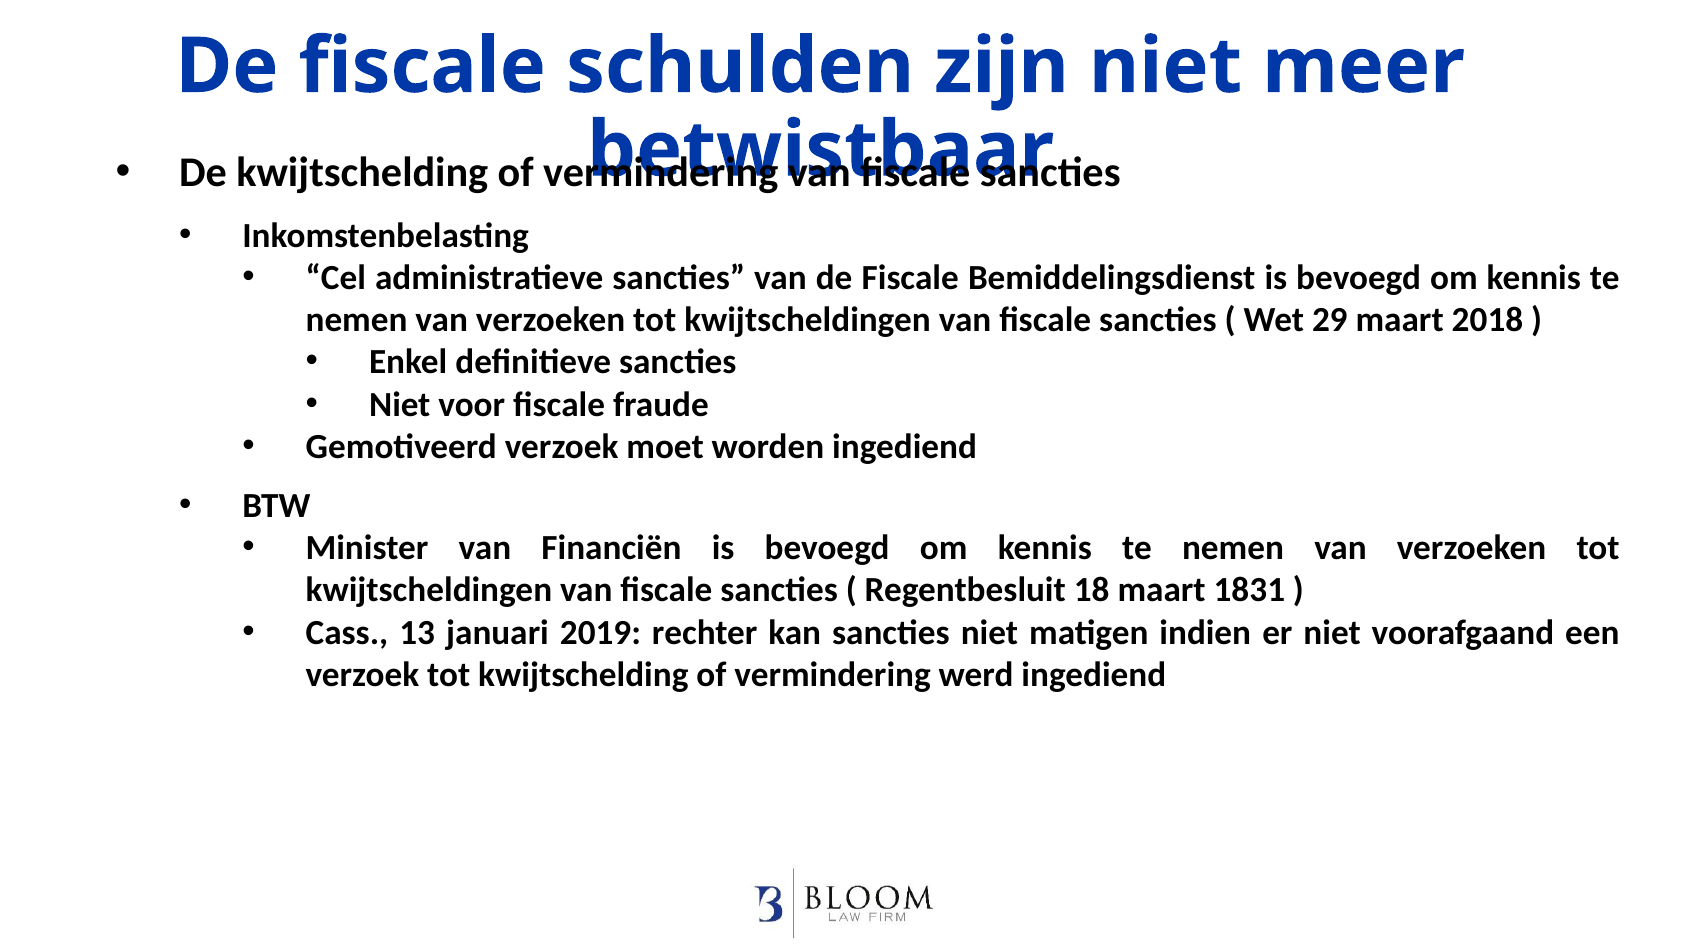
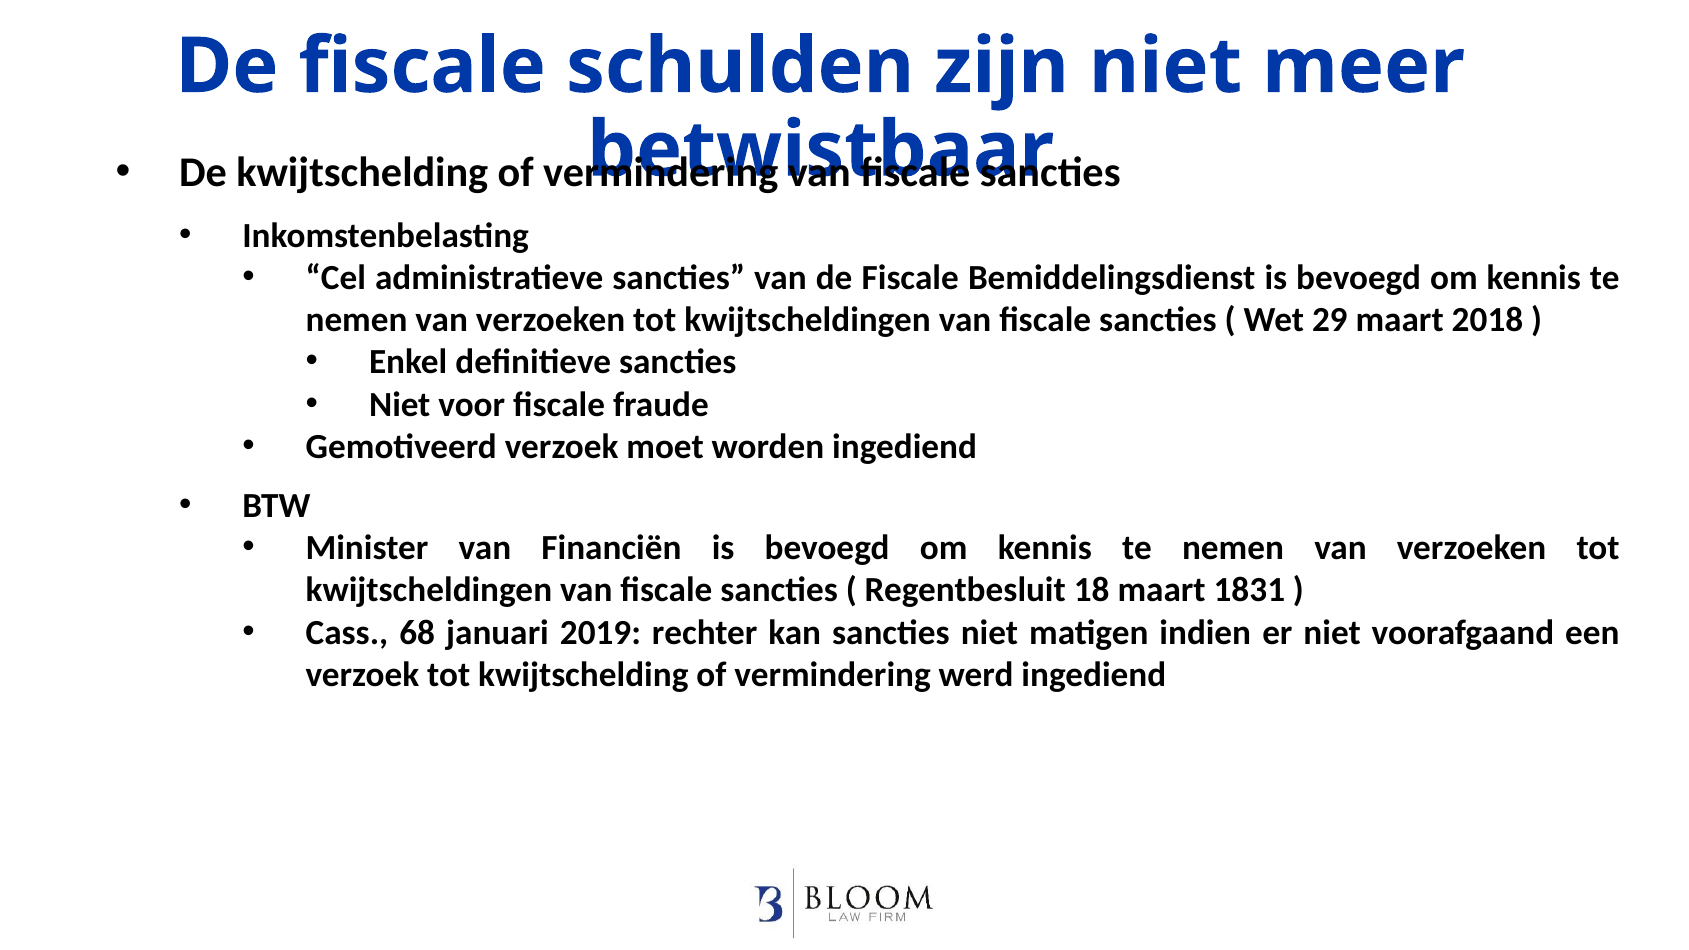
13: 13 -> 68
